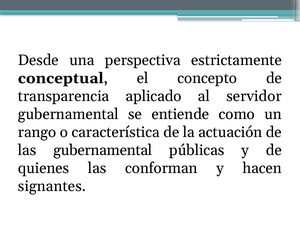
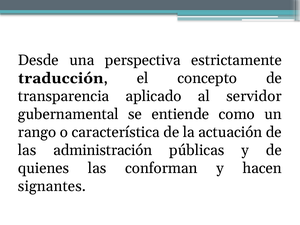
conceptual: conceptual -> traducción
las gubernamental: gubernamental -> administración
